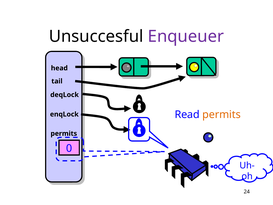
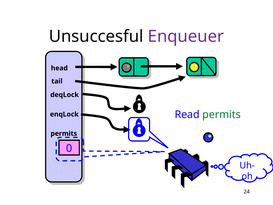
permits at (222, 115) colour: orange -> green
